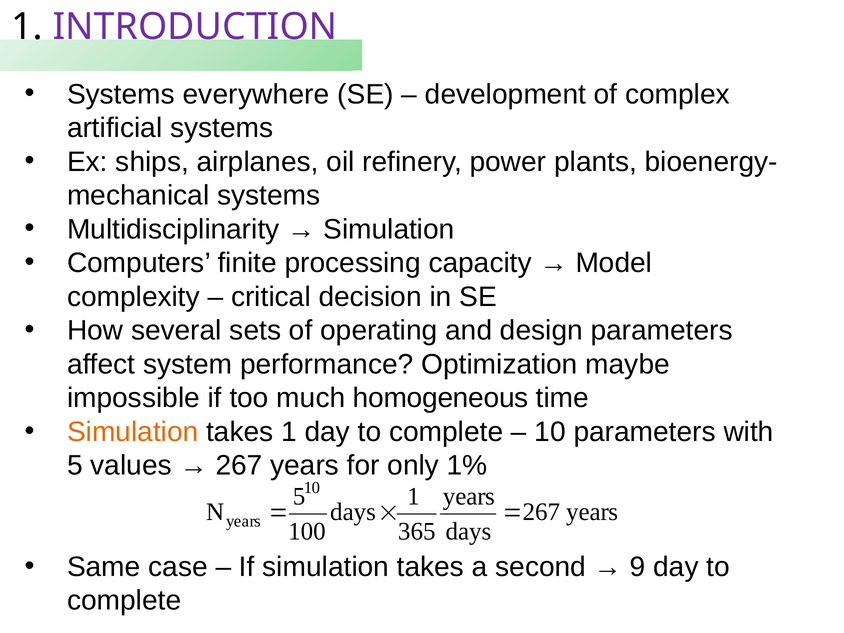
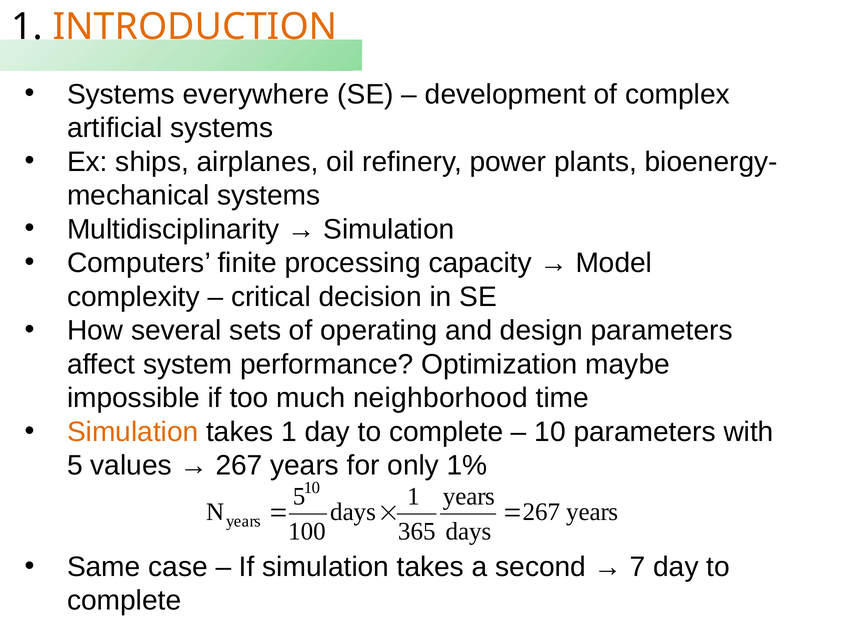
INTRODUCTION colour: purple -> orange
homogeneous: homogeneous -> neighborhood
9: 9 -> 7
